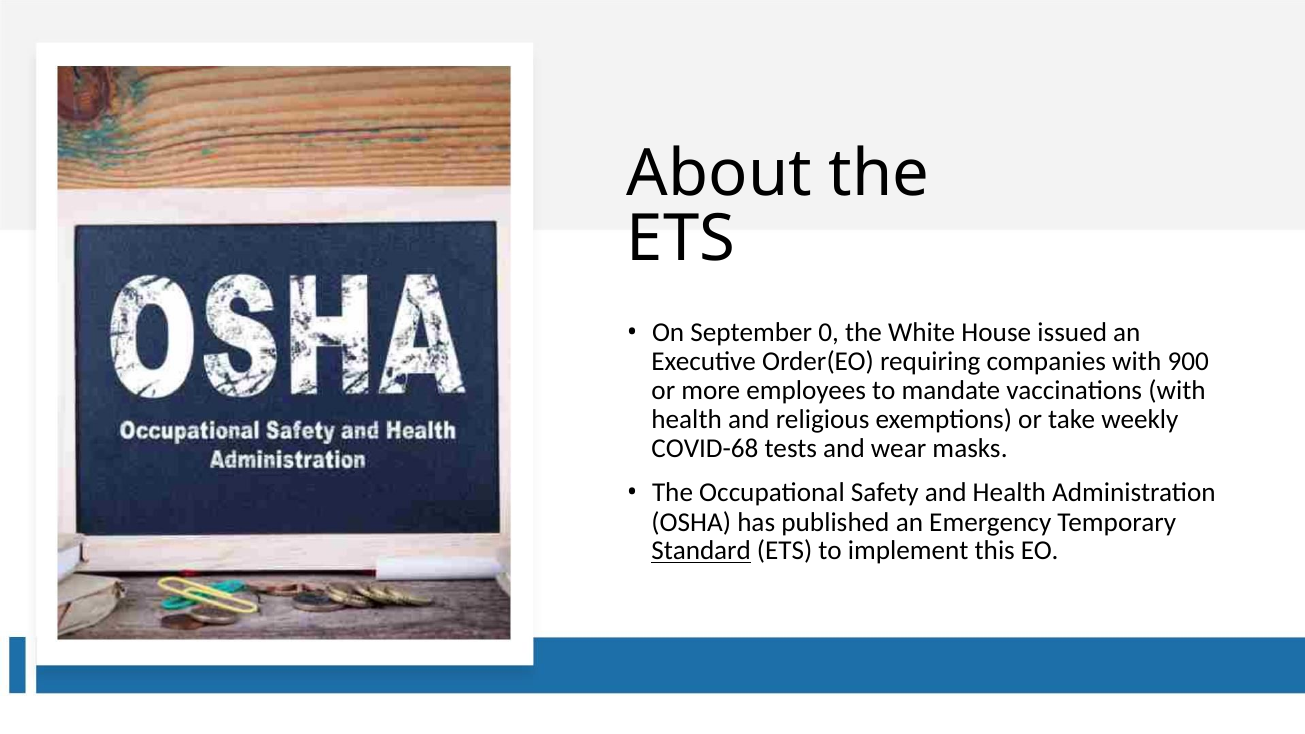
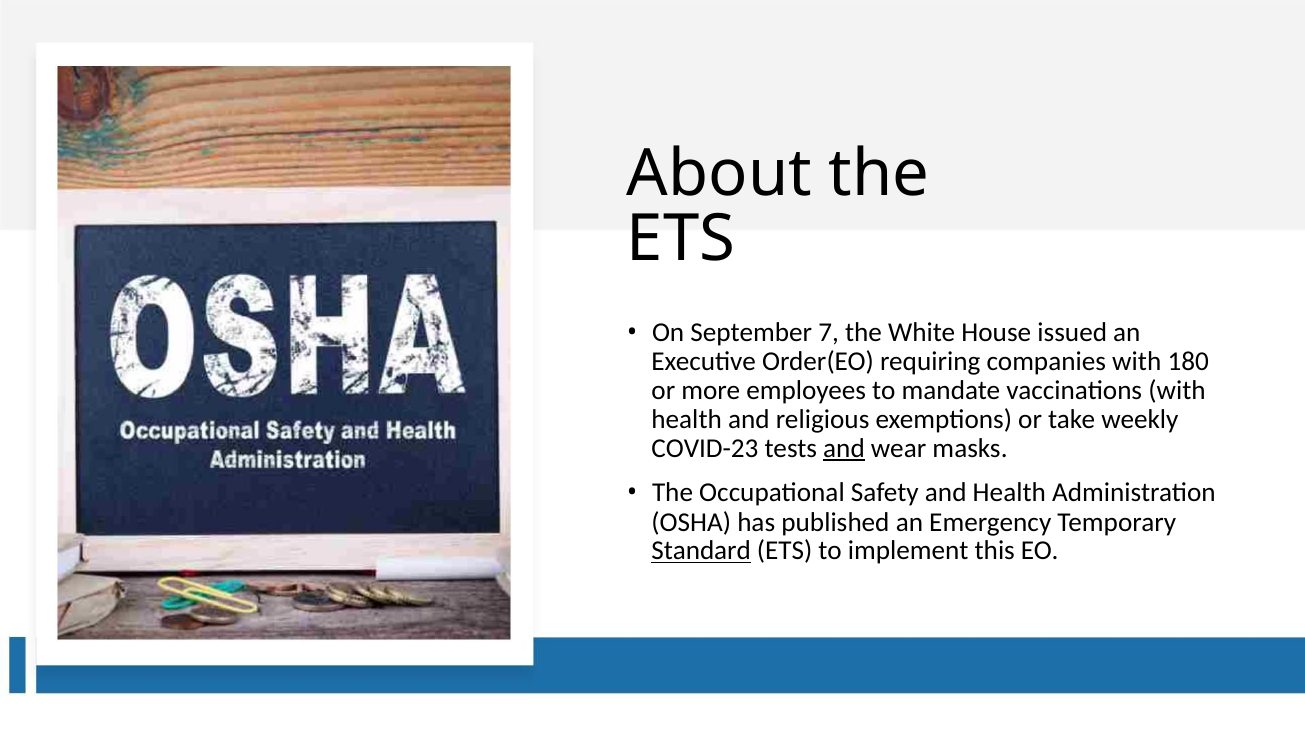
0: 0 -> 7
900: 900 -> 180
COVID-68: COVID-68 -> COVID-23
and at (844, 449) underline: none -> present
